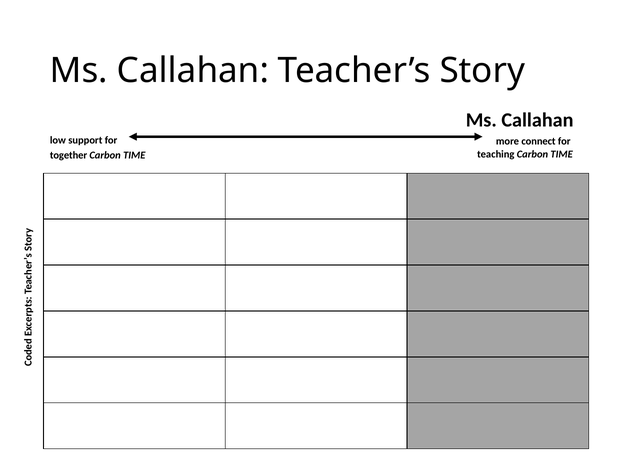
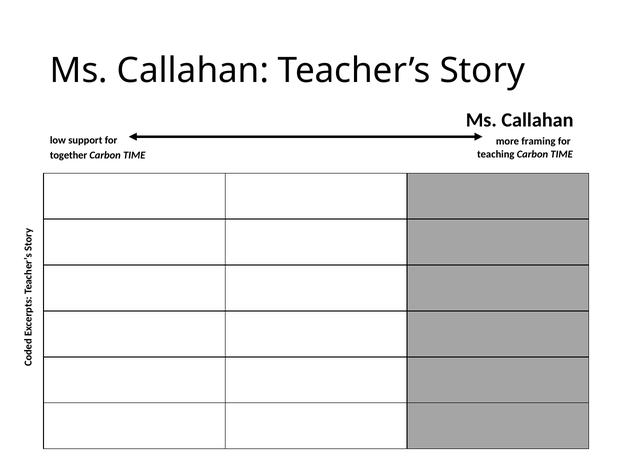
connect: connect -> framing
